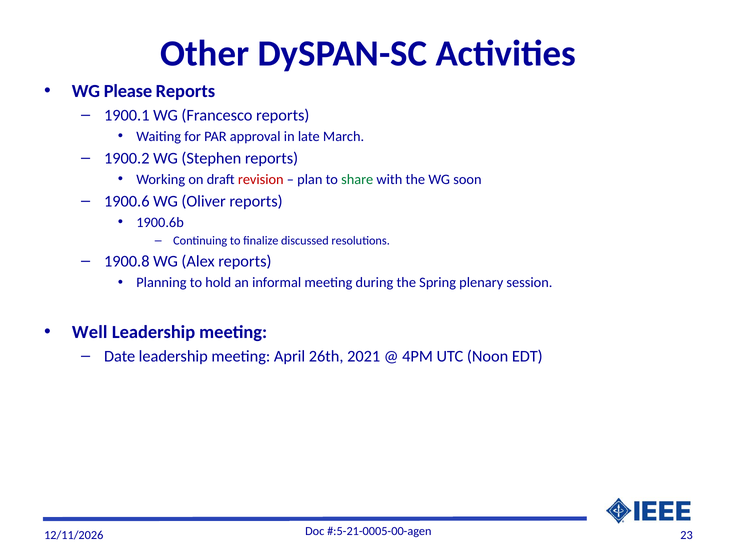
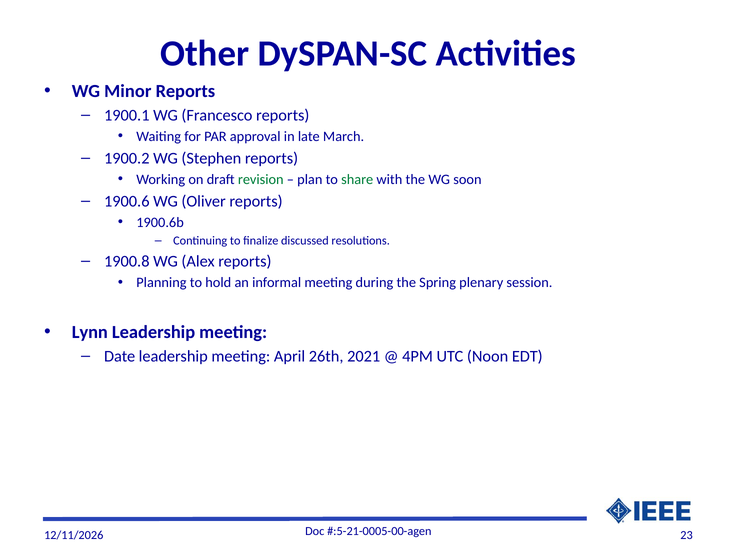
Please: Please -> Minor
revision colour: red -> green
Well: Well -> Lynn
